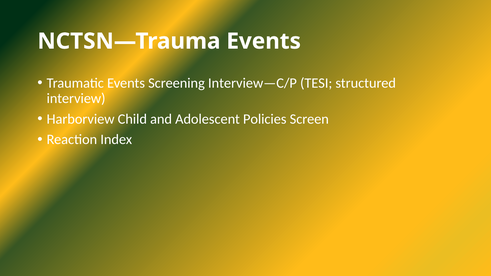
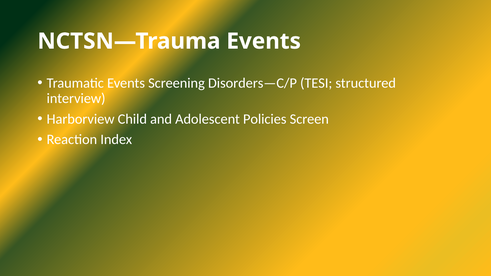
Interview—C/P: Interview—C/P -> Disorders—C/P
